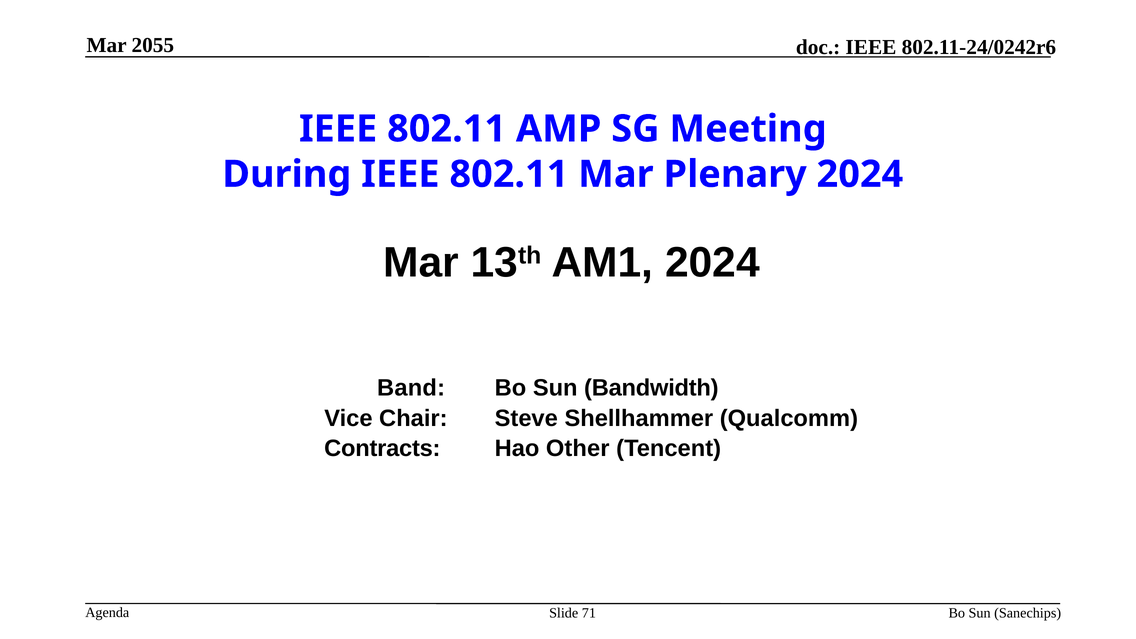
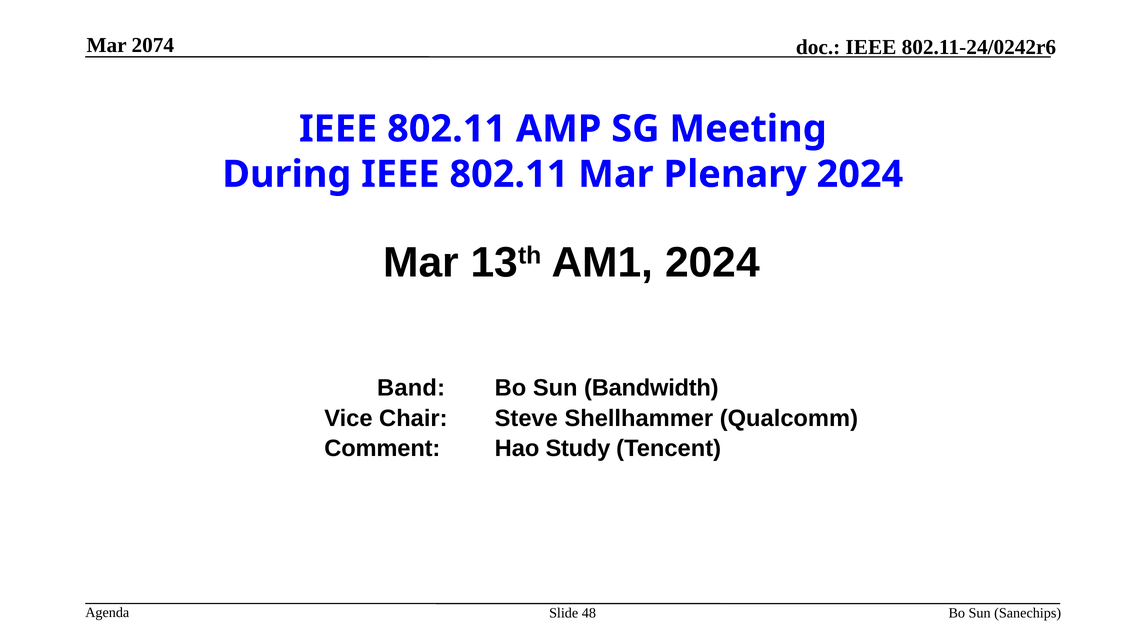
2055: 2055 -> 2074
Contracts: Contracts -> Comment
Other: Other -> Study
71: 71 -> 48
